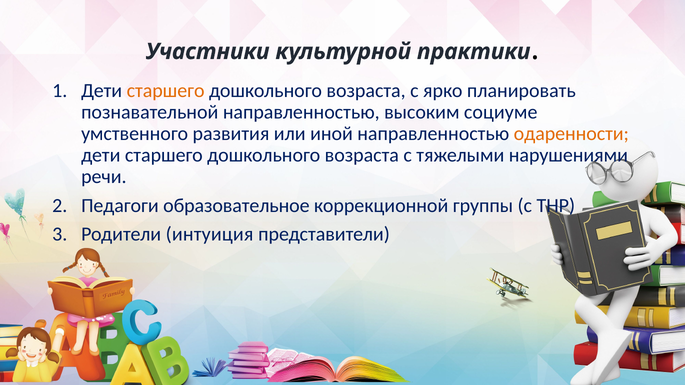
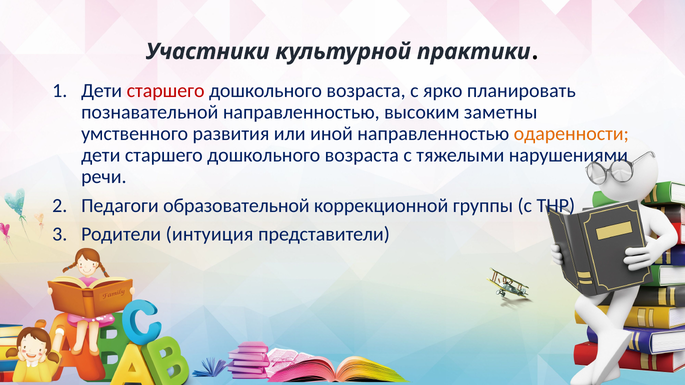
старшего at (166, 91) colour: orange -> red
социуме: социуме -> заметны
образовательное: образовательное -> образовательной
